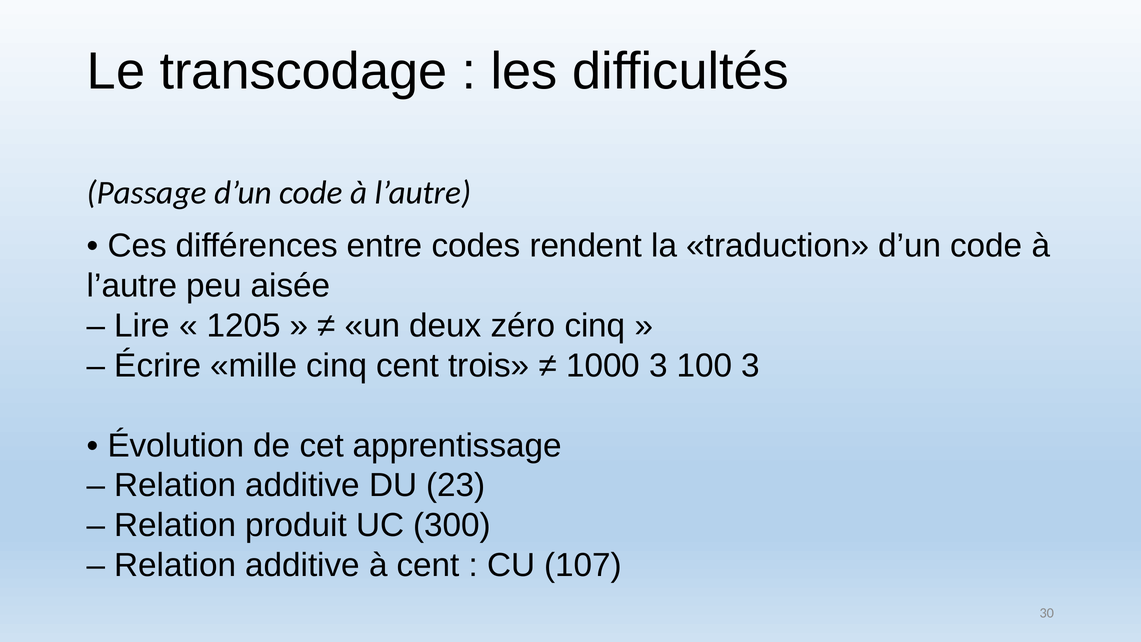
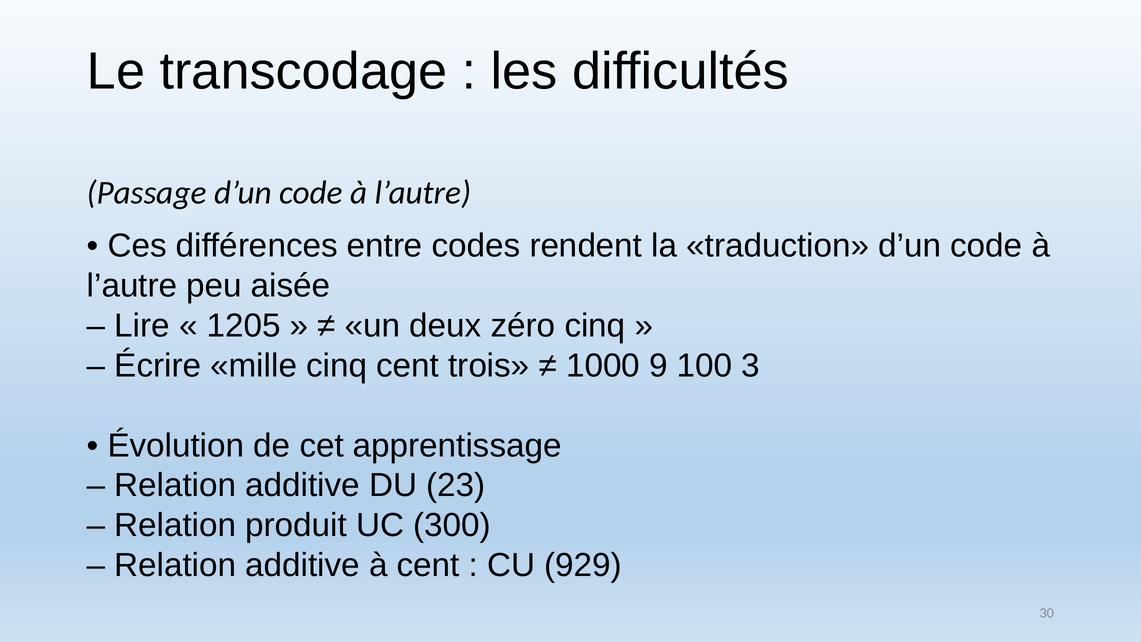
1000 3: 3 -> 9
107: 107 -> 929
